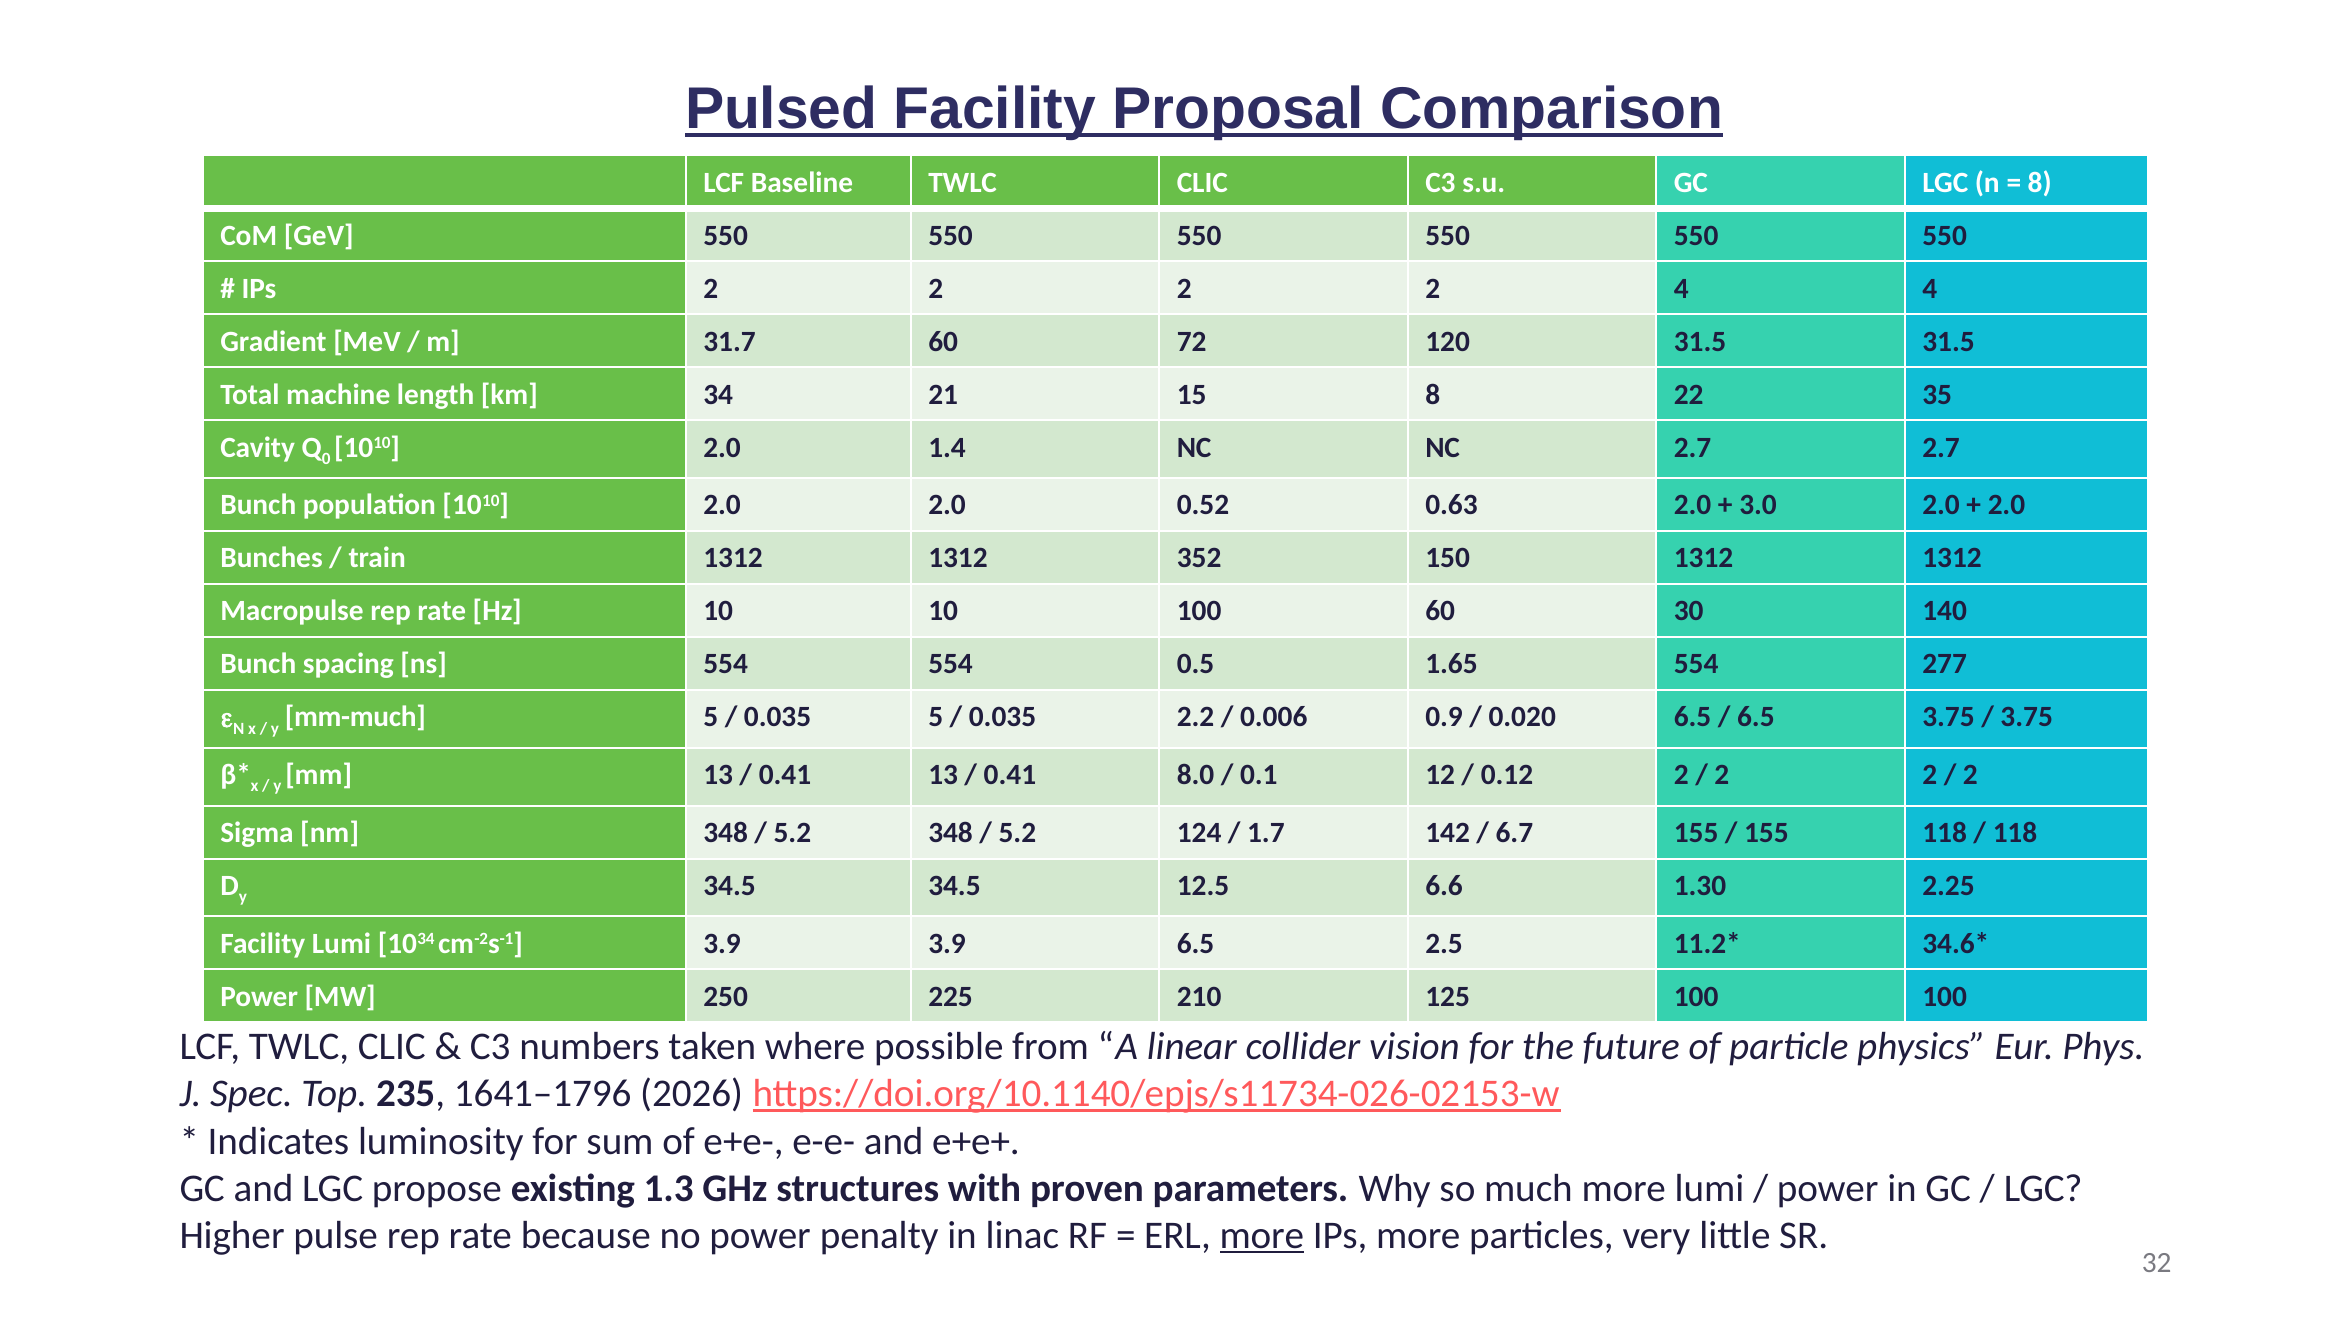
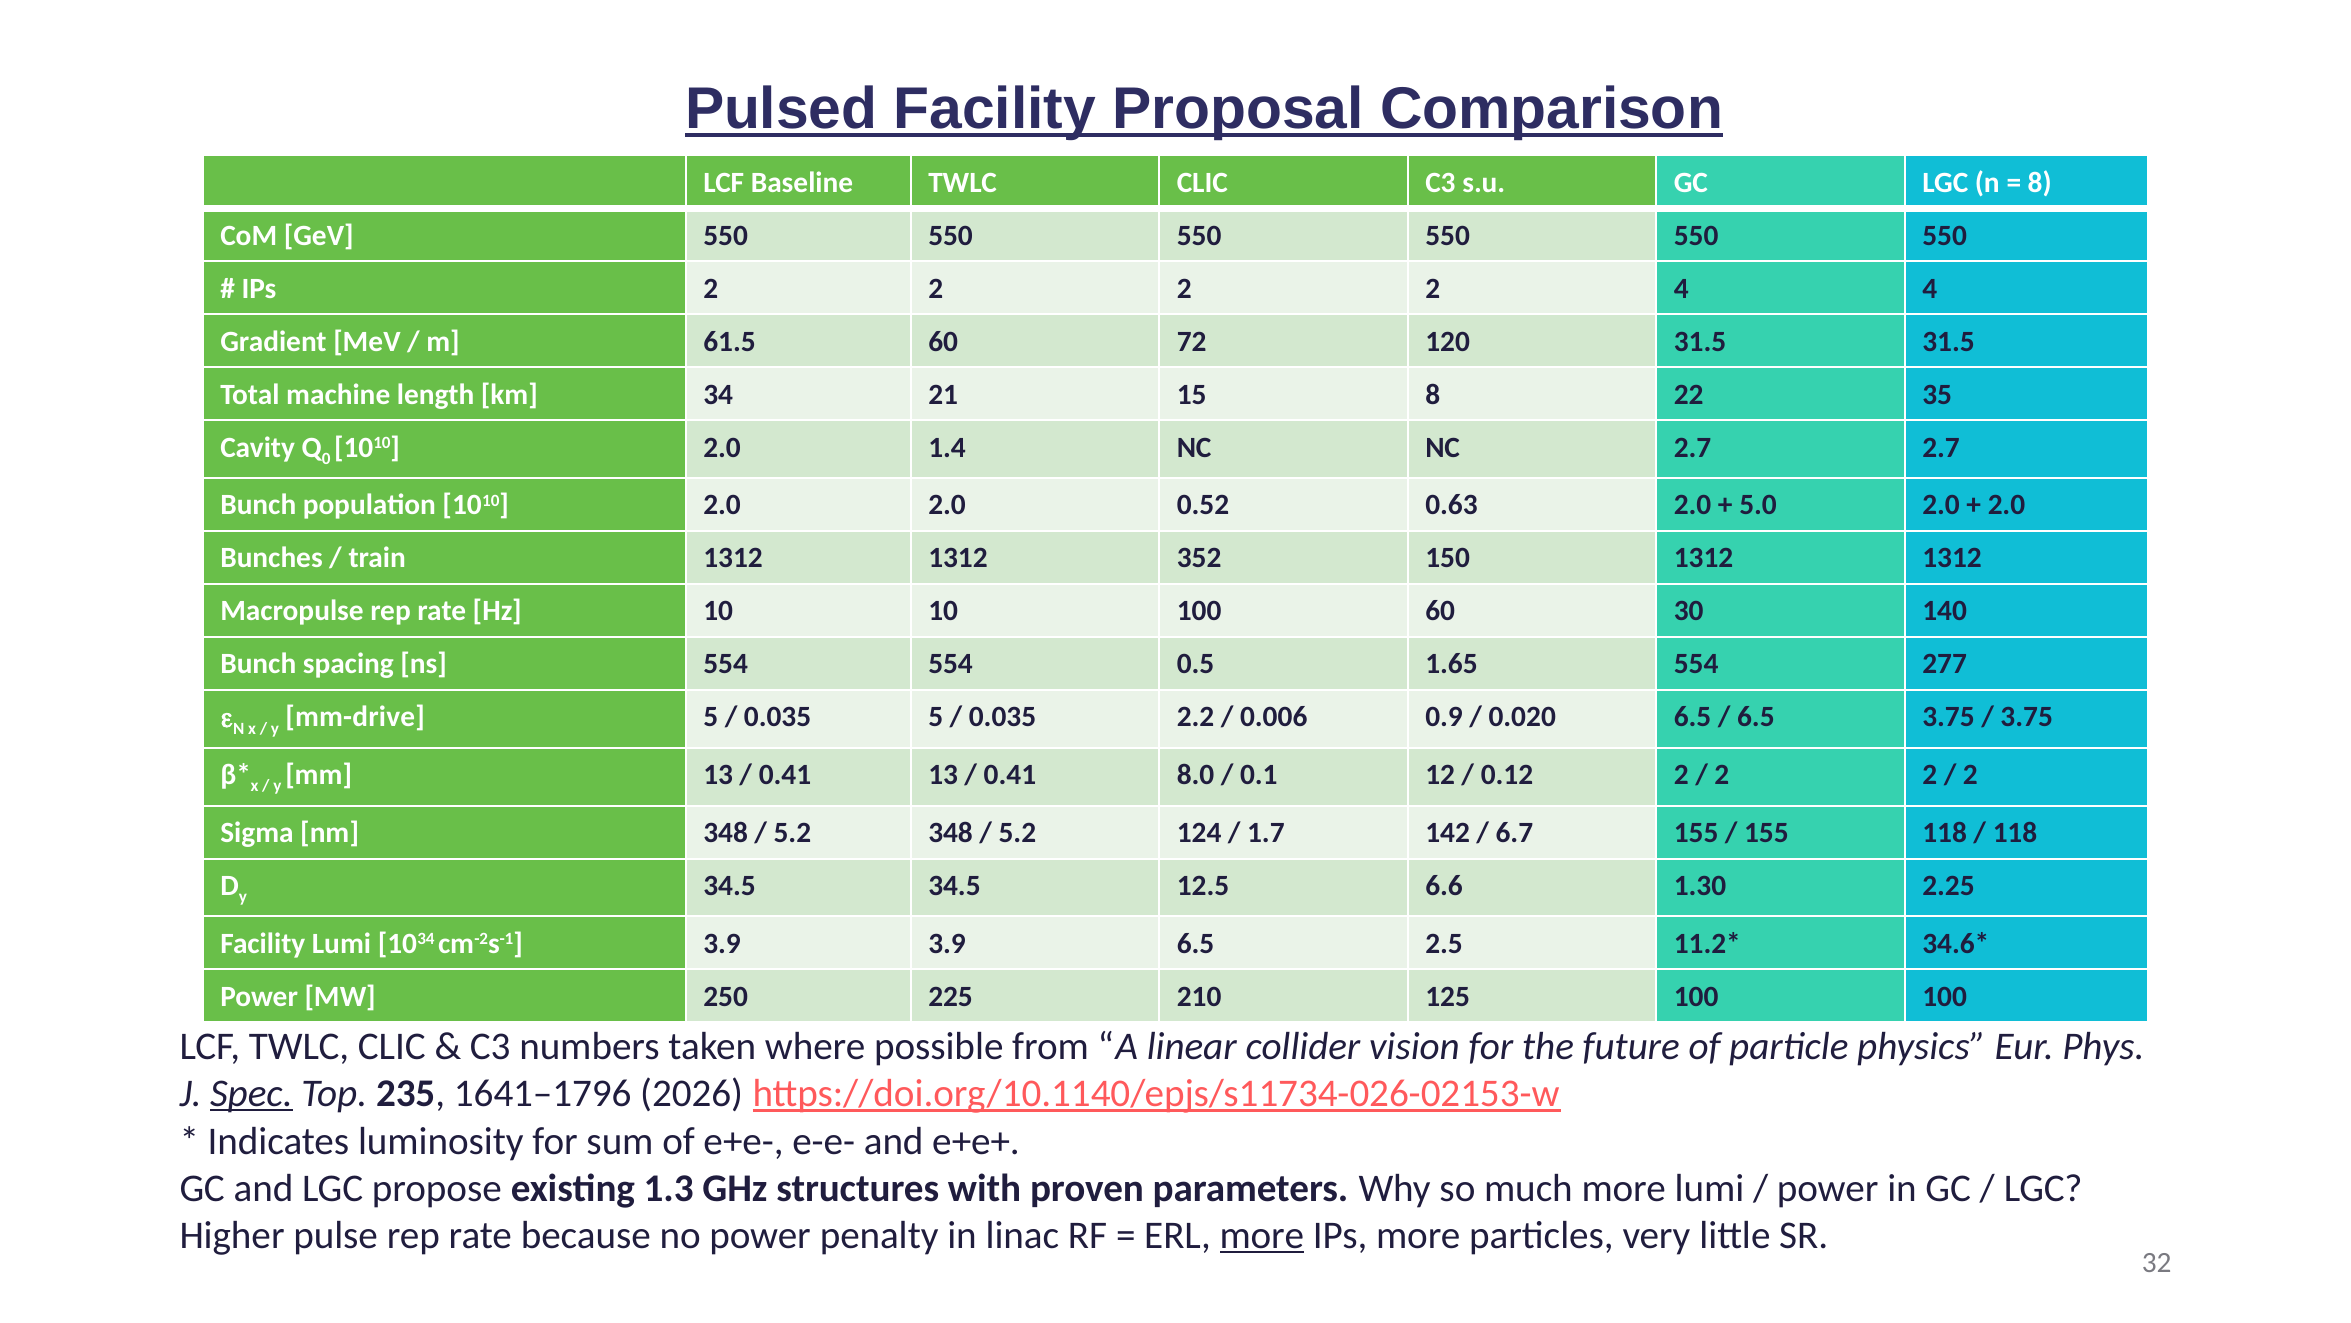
31.7: 31.7 -> 61.5
3.0: 3.0 -> 5.0
mm-much: mm-much -> mm-drive
Spec underline: none -> present
